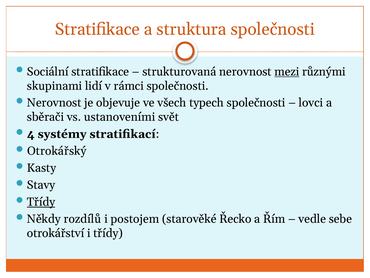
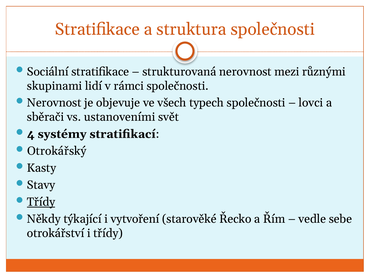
mezi underline: present -> none
rozdílů: rozdílů -> týkající
postojem: postojem -> vytvoření
